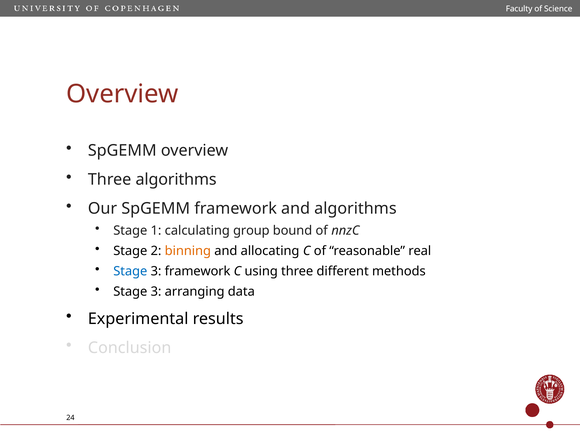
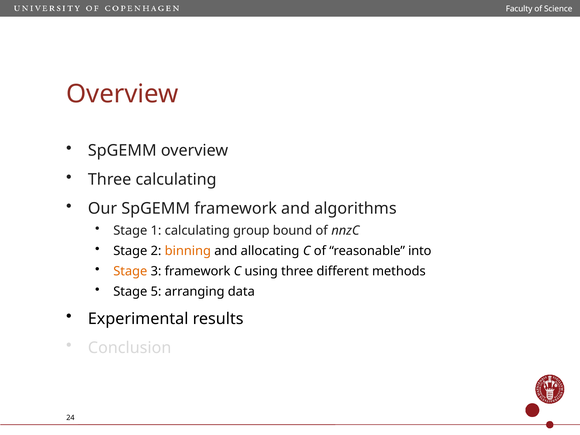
Three algorithms: algorithms -> calculating
real: real -> into
Stage at (130, 271) colour: blue -> orange
3 at (156, 292): 3 -> 5
